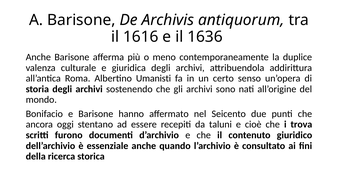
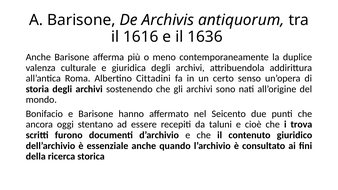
Umanisti: Umanisti -> Cittadini
